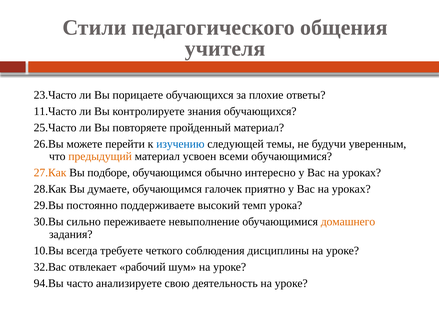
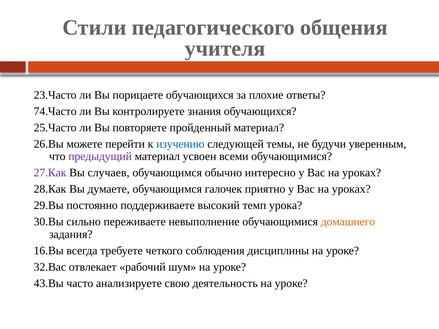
11.Часто: 11.Часто -> 74.Часто
предыдущий colour: orange -> purple
27.Как colour: orange -> purple
подборе: подборе -> случаев
10.Вы: 10.Вы -> 16.Вы
94.Вы: 94.Вы -> 43.Вы
